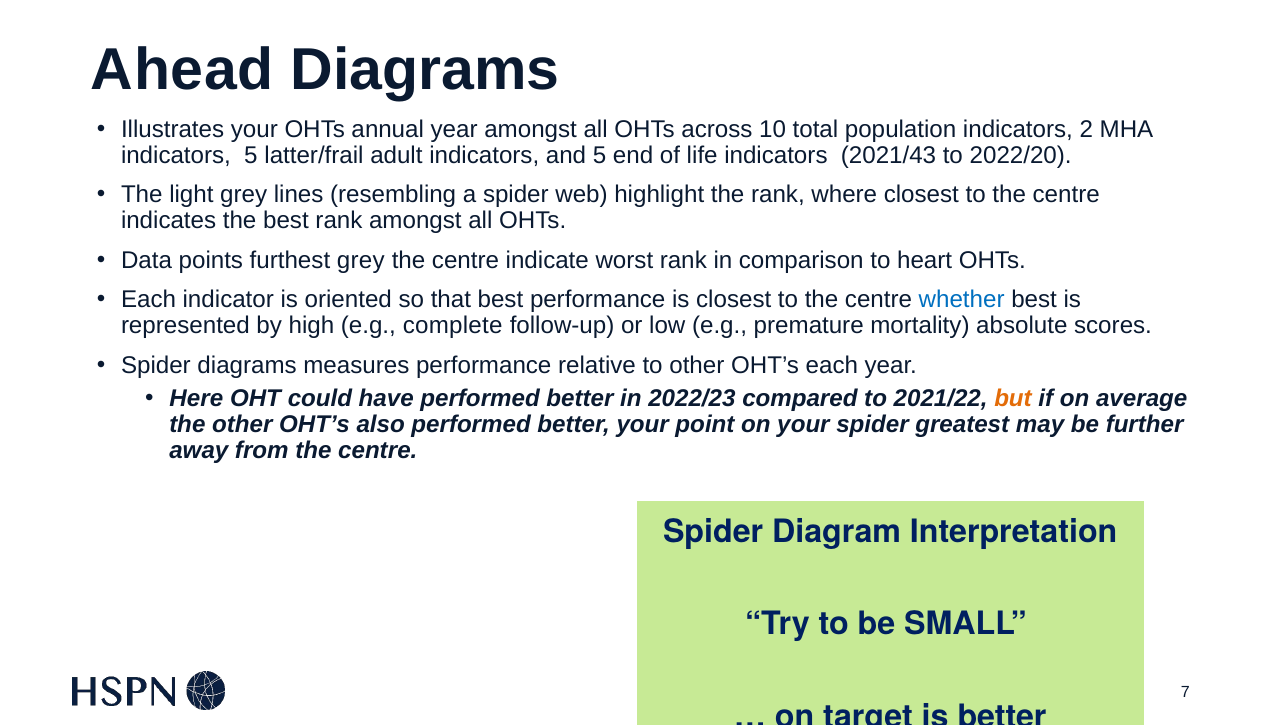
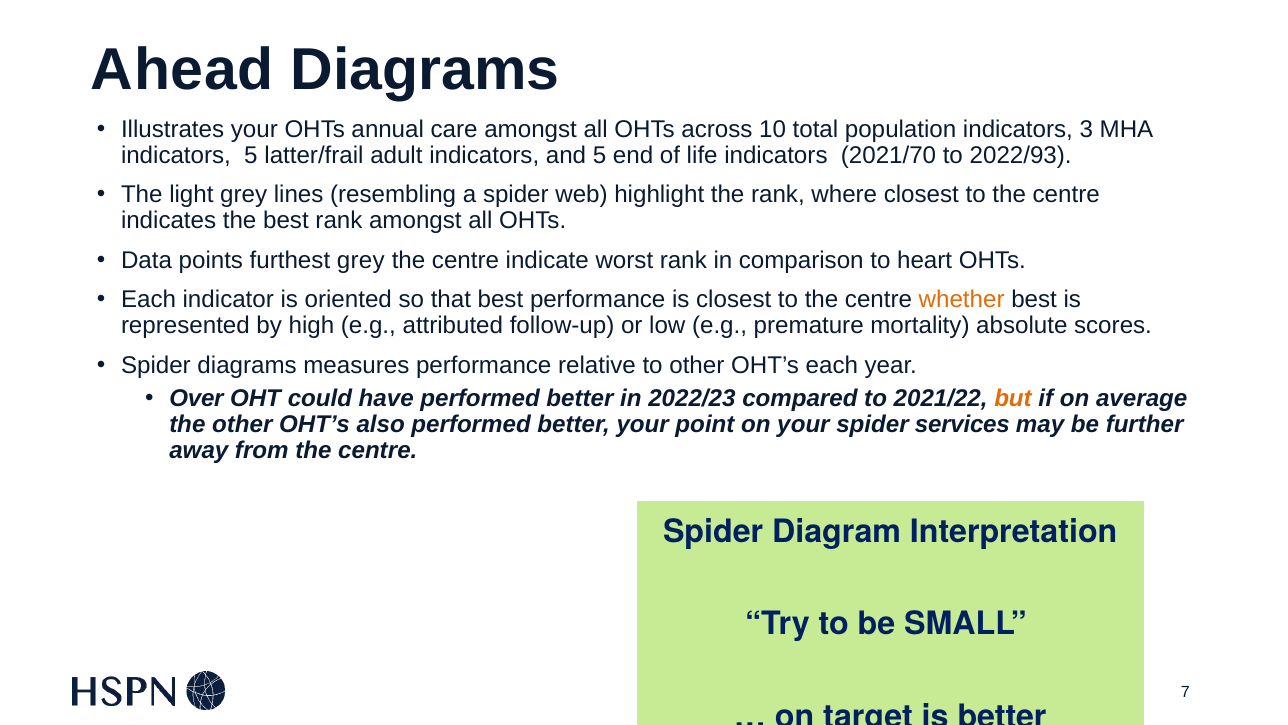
annual year: year -> care
2: 2 -> 3
2021/43: 2021/43 -> 2021/70
2022/20: 2022/20 -> 2022/93
whether colour: blue -> orange
complete: complete -> attributed
Here: Here -> Over
greatest: greatest -> services
